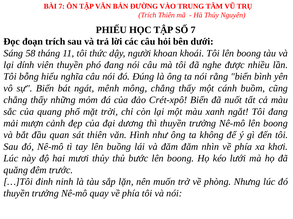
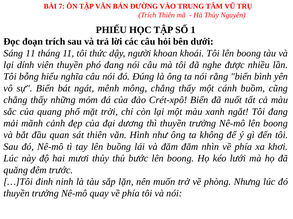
SỐ 7: 7 -> 1
Sáng 58: 58 -> 11
mượn: mượn -> mãnh
